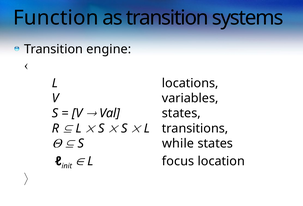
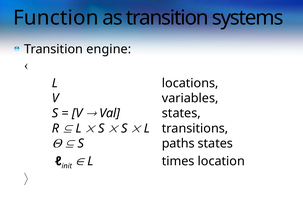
while: while -> paths
focus: focus -> times
